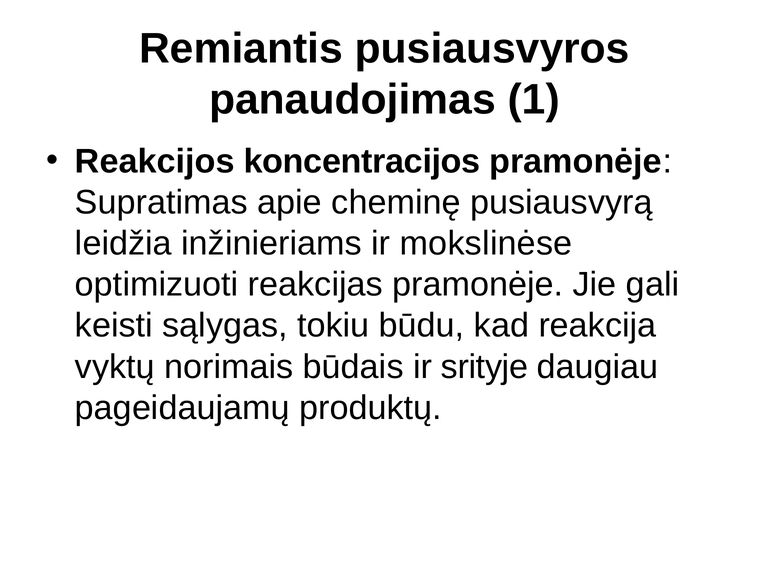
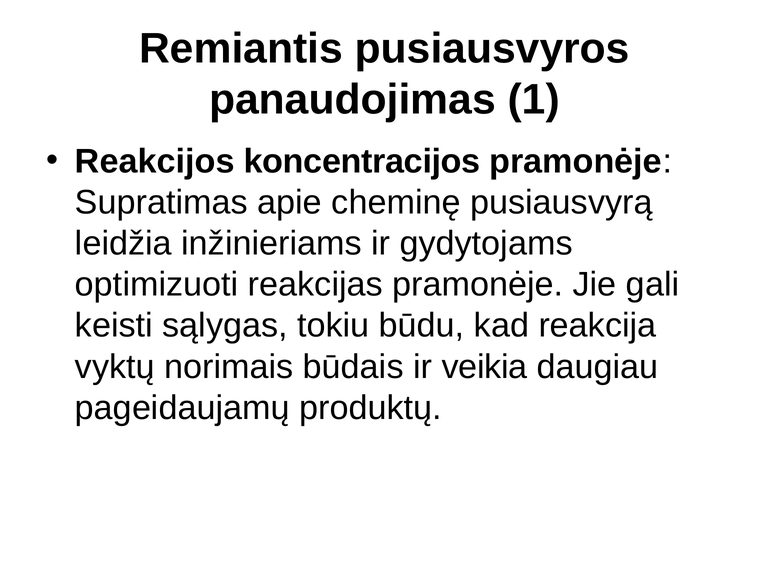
mokslinėse: mokslinėse -> gydytojams
srityje: srityje -> veikia
